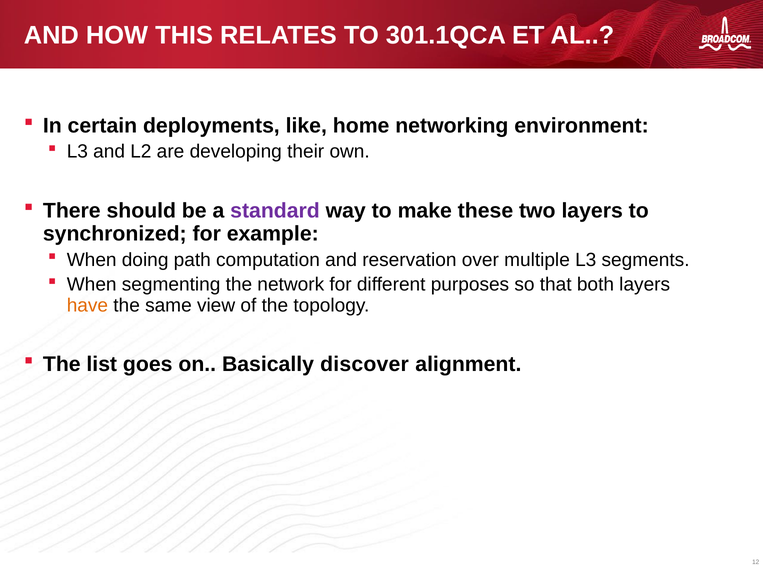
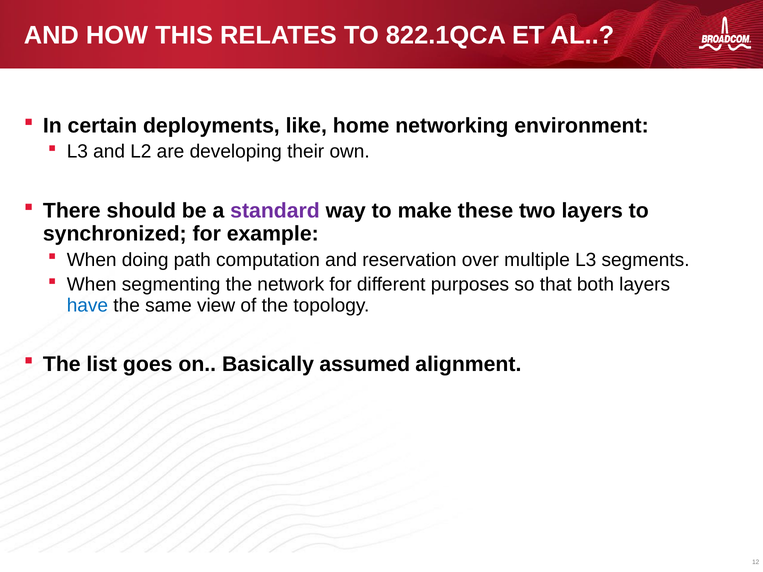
301.1QCA: 301.1QCA -> 822.1QCA
have colour: orange -> blue
discover: discover -> assumed
